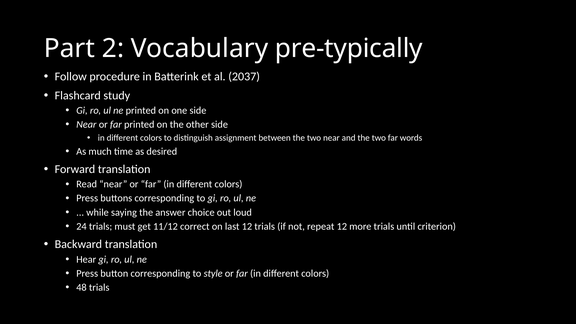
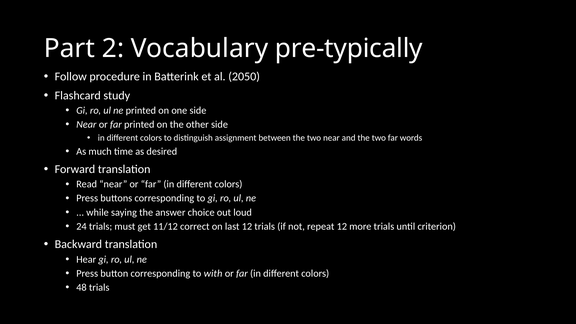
2037: 2037 -> 2050
style: style -> with
